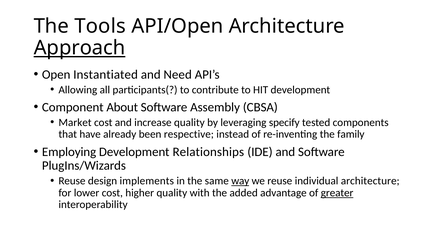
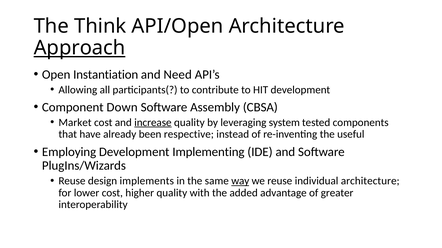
Tools: Tools -> Think
Instantiated: Instantiated -> Instantiation
About: About -> Down
increase underline: none -> present
specify: specify -> system
family: family -> useful
Relationships: Relationships -> Implementing
greater underline: present -> none
